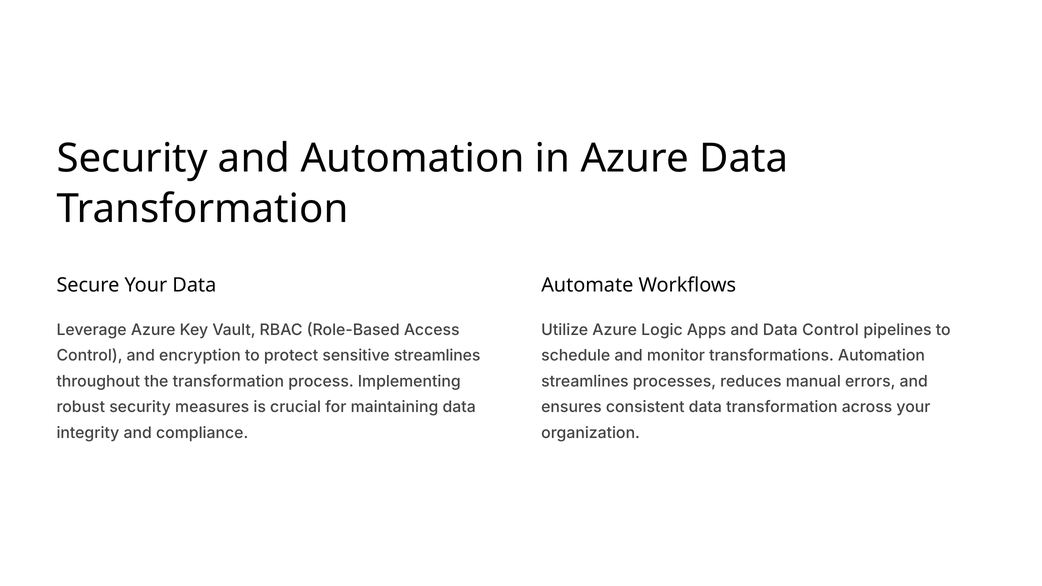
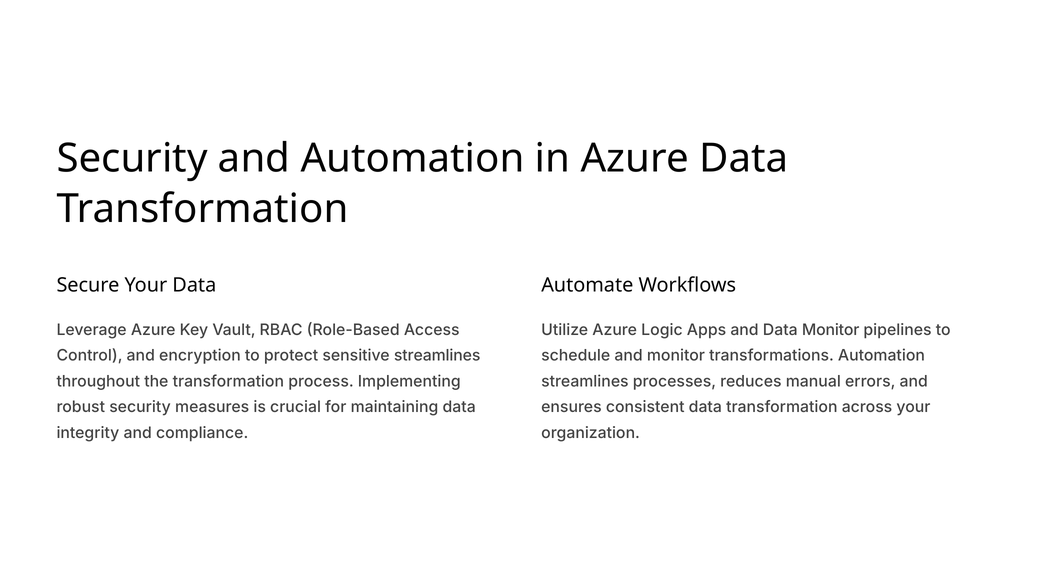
Data Control: Control -> Monitor
